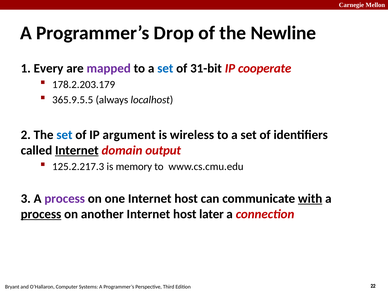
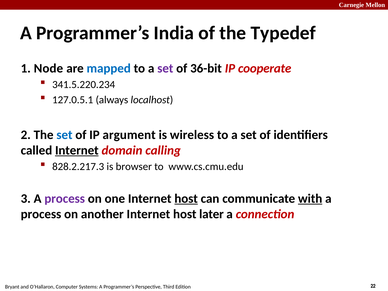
Drop: Drop -> India
Newline: Newline -> Typedef
Every: Every -> Node
mapped colour: purple -> blue
set at (165, 68) colour: blue -> purple
31-bit: 31-bit -> 36-bit
178.2.203.179: 178.2.203.179 -> 341.5.220.234
365.9.5.5: 365.9.5.5 -> 127.0.5.1
output: output -> calling
125.2.217.3: 125.2.217.3 -> 828.2.217.3
memory: memory -> browser
host at (186, 199) underline: none -> present
process at (41, 214) underline: present -> none
